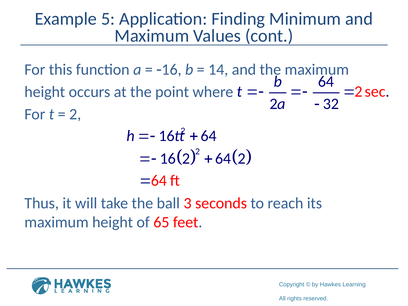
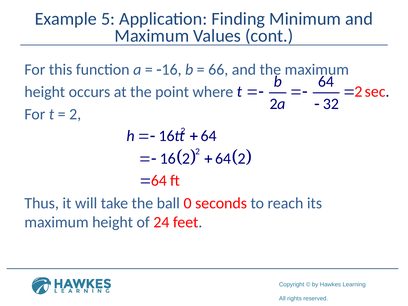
14: 14 -> 66
ball 3: 3 -> 0
65: 65 -> 24
